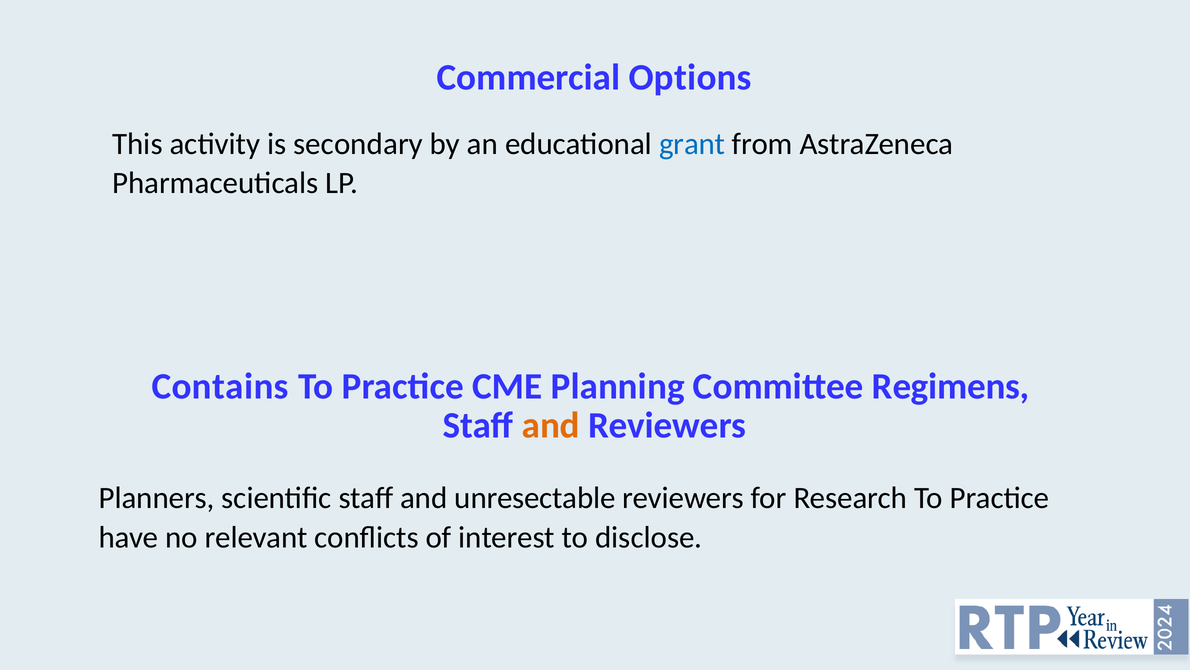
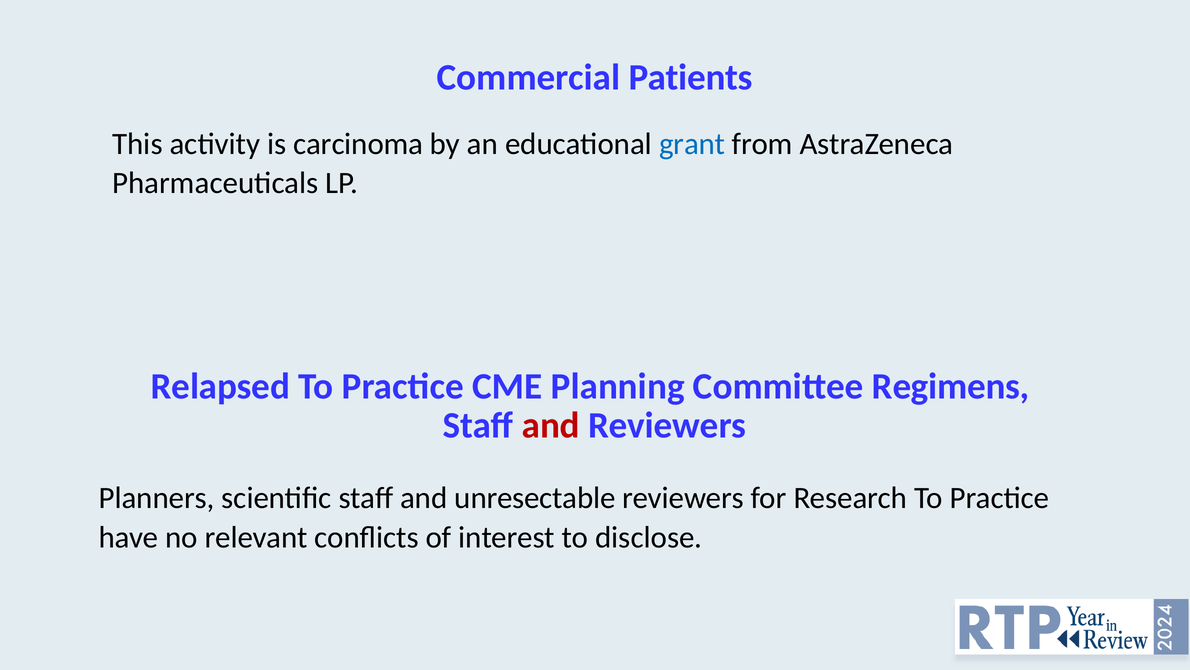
Options: Options -> Patients
secondary: secondary -> carcinoma
Contains: Contains -> Relapsed
and at (551, 425) colour: orange -> red
